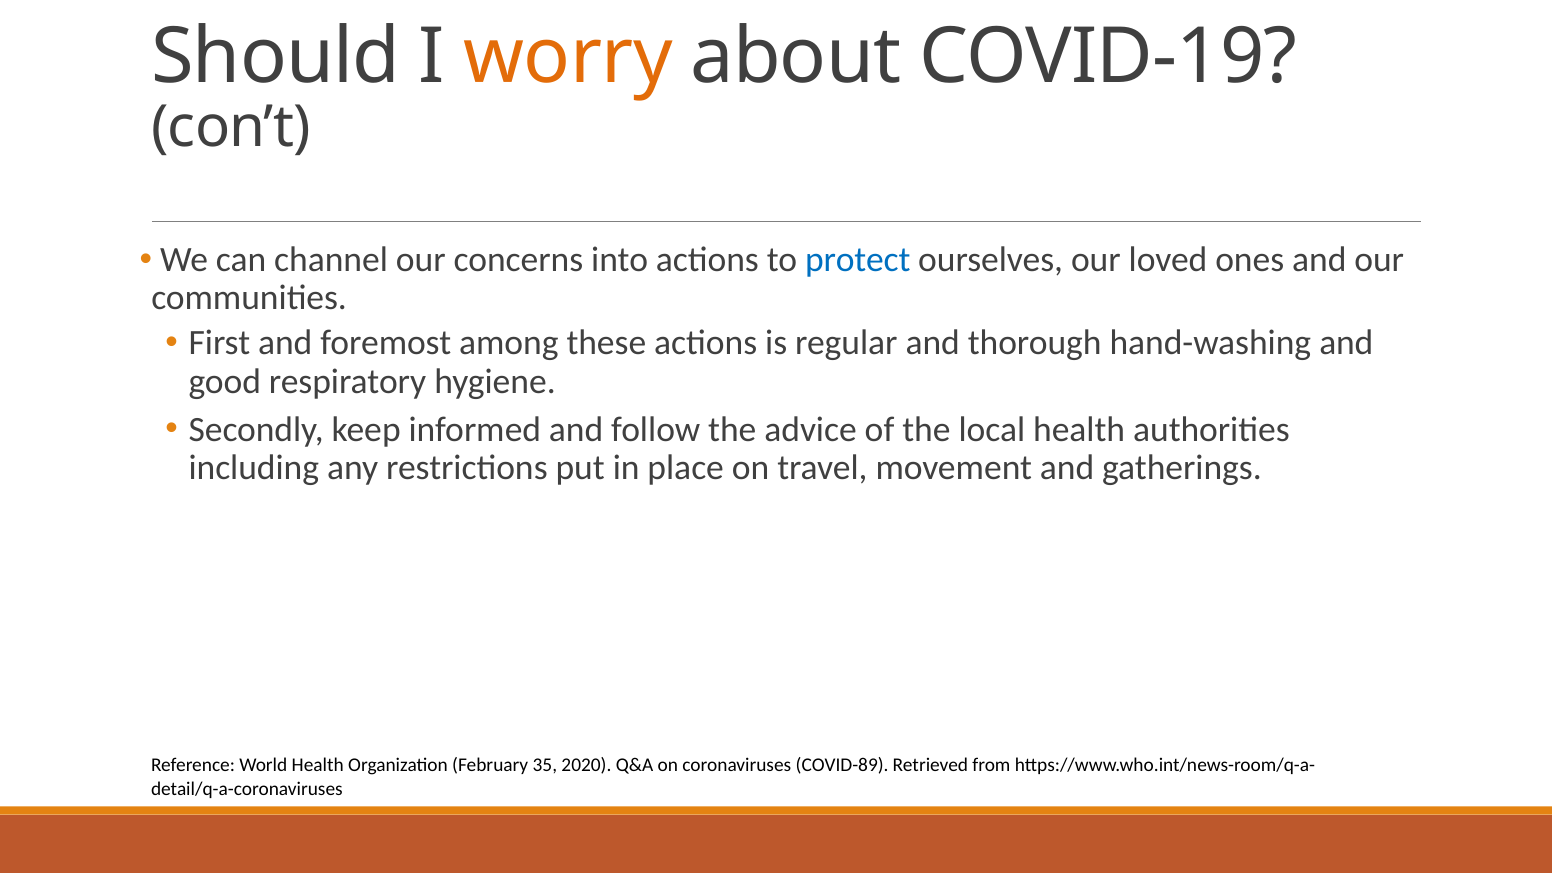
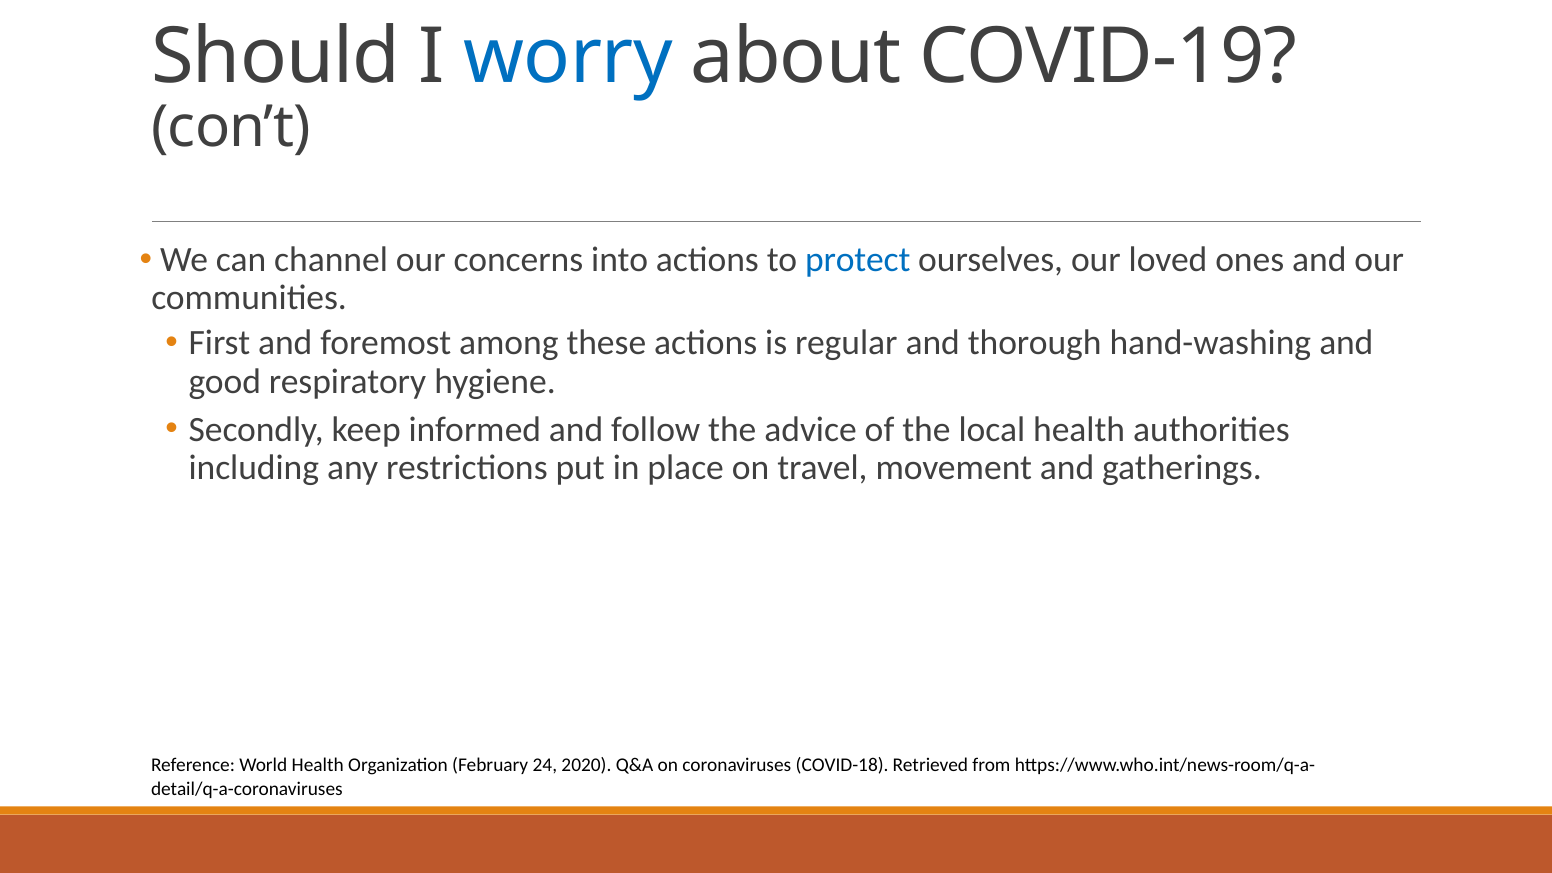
worry colour: orange -> blue
35: 35 -> 24
COVID-89: COVID-89 -> COVID-18
